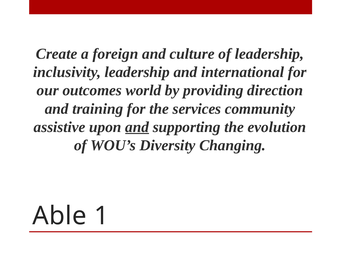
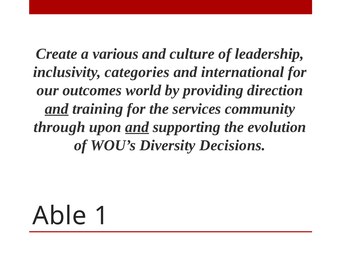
foreign: foreign -> various
inclusivity leadership: leadership -> categories
and at (57, 109) underline: none -> present
assistive: assistive -> through
Changing: Changing -> Decisions
